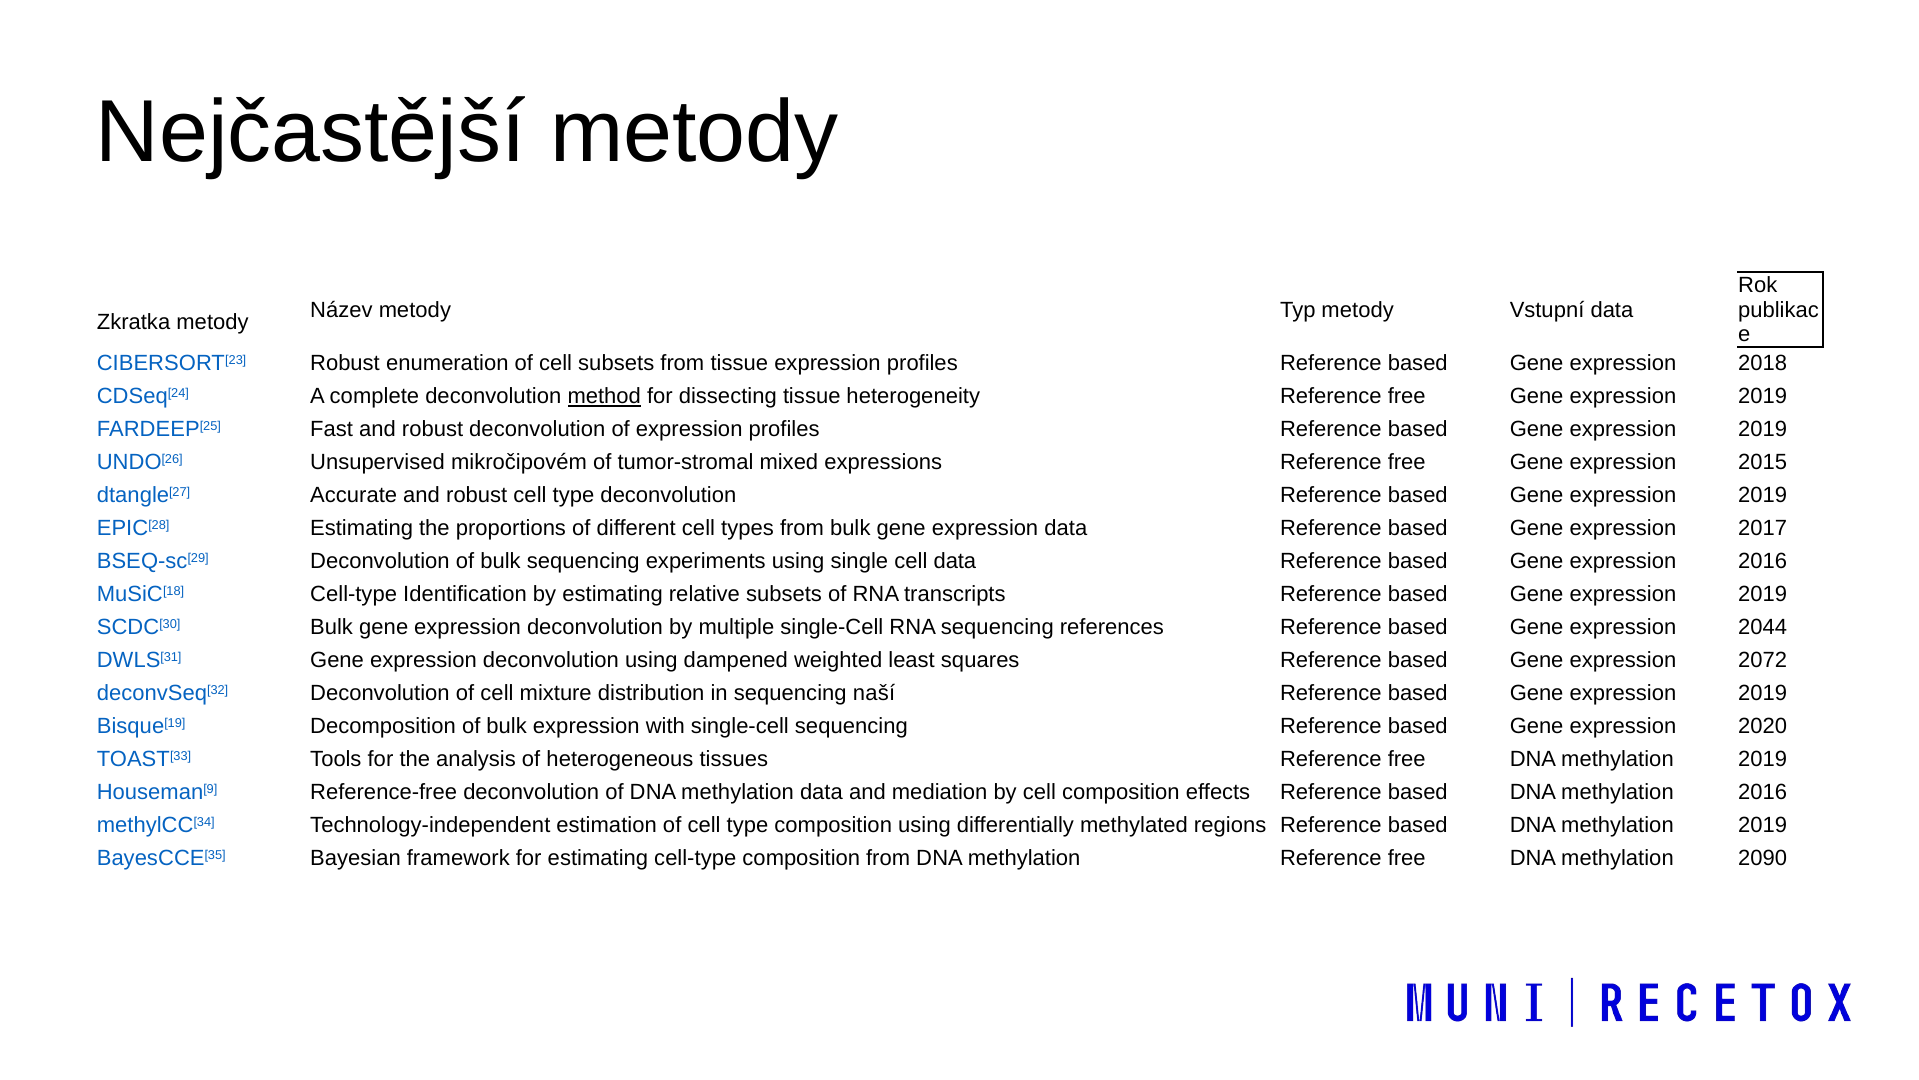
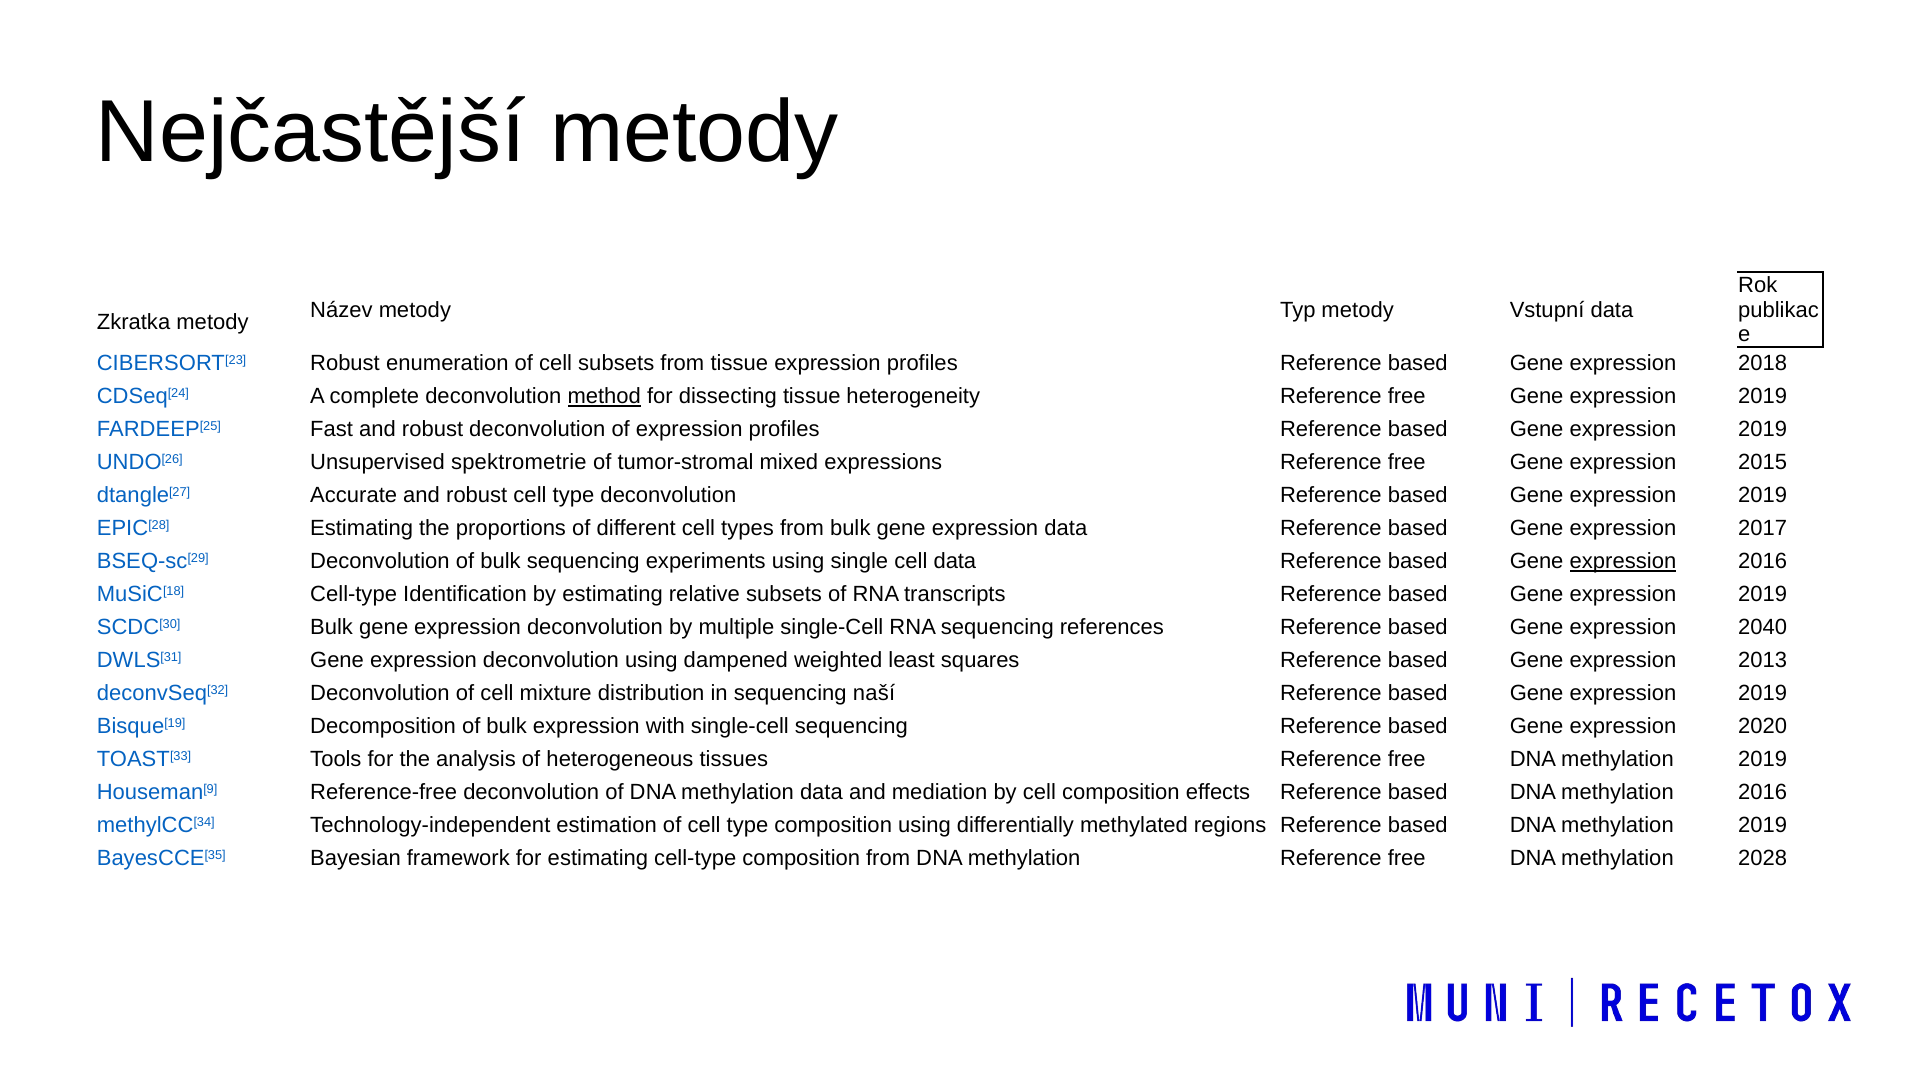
mikročipovém: mikročipovém -> spektrometrie
expression at (1623, 561) underline: none -> present
2044: 2044 -> 2040
2072: 2072 -> 2013
2090: 2090 -> 2028
